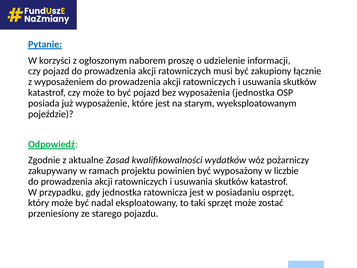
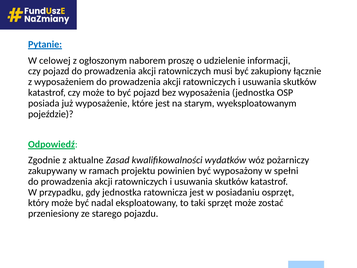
korzyści: korzyści -> celowej
liczbie: liczbie -> spełni
